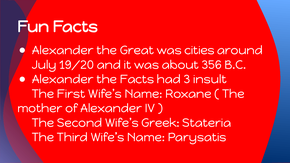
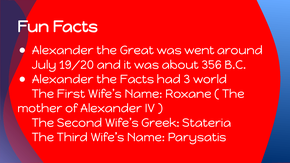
cities: cities -> went
insult: insult -> world
